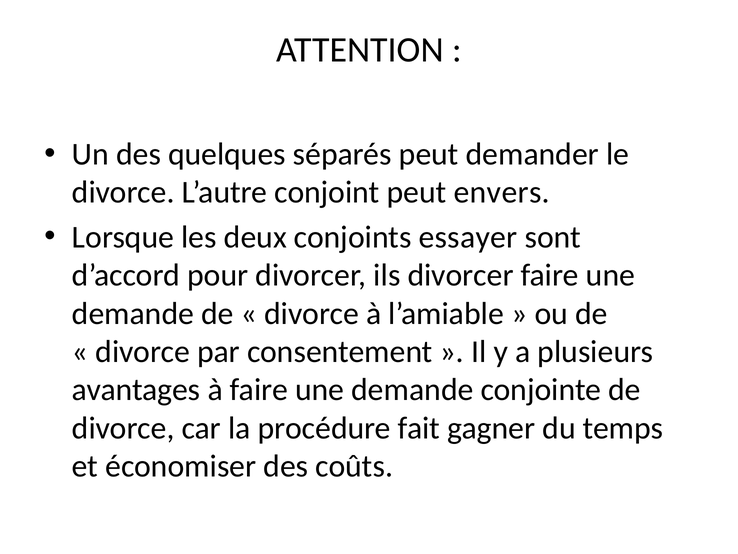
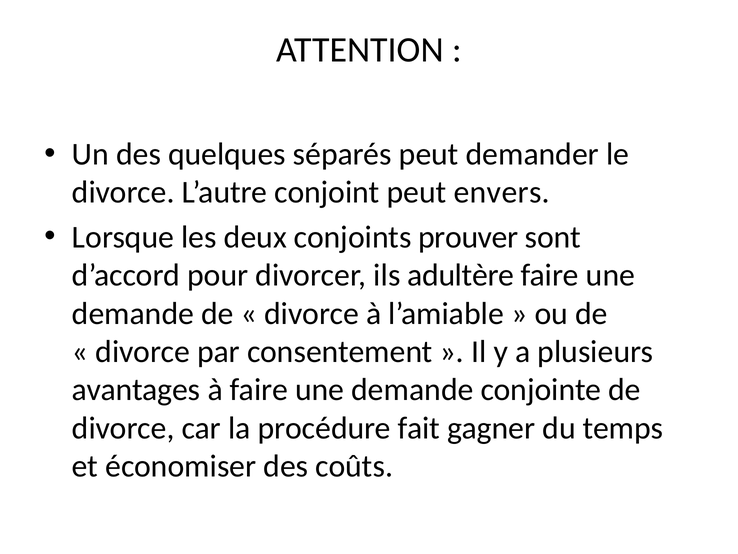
essayer: essayer -> prouver
ils divorcer: divorcer -> adultère
